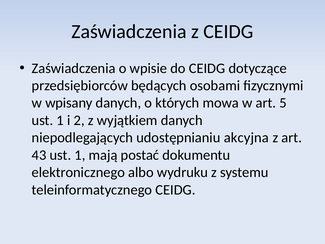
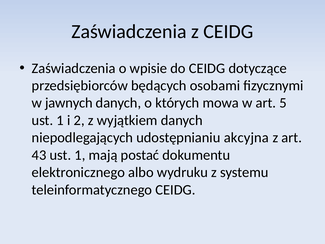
wpisany: wpisany -> jawnych
